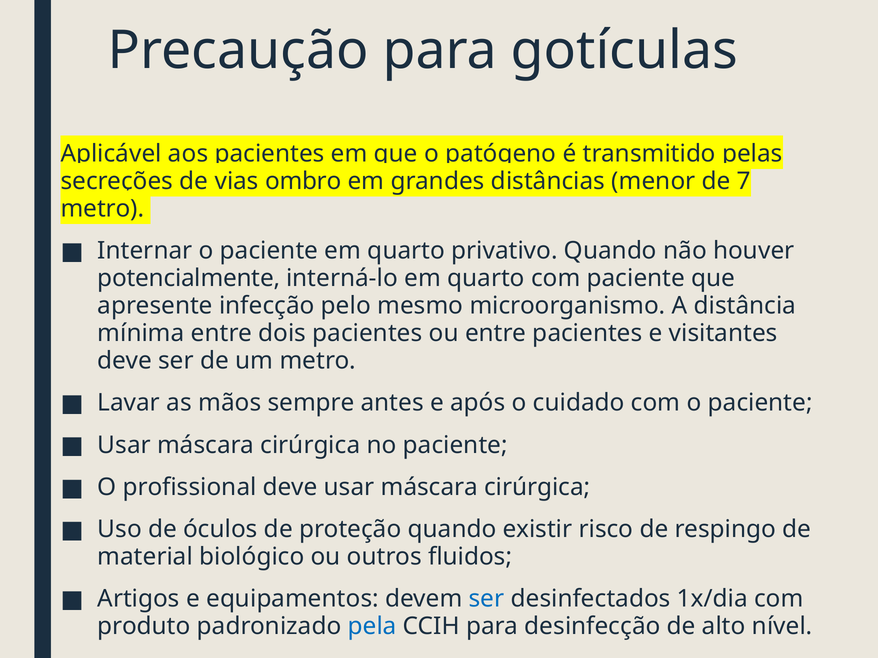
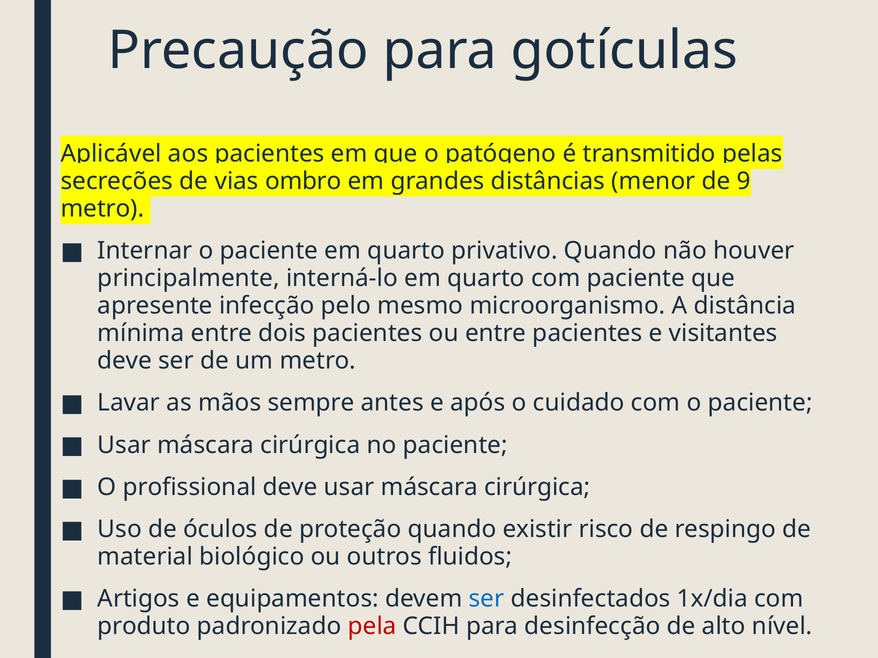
7: 7 -> 9
potencialmente: potencialmente -> principalmente
pela colour: blue -> red
